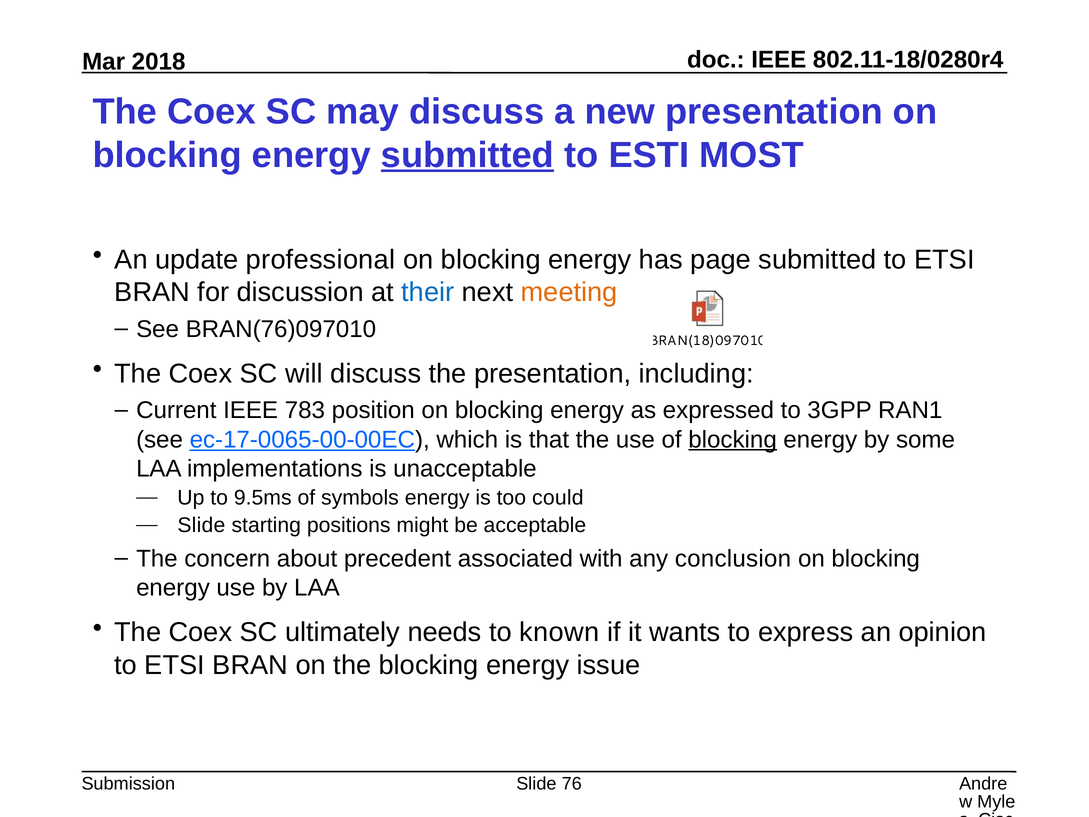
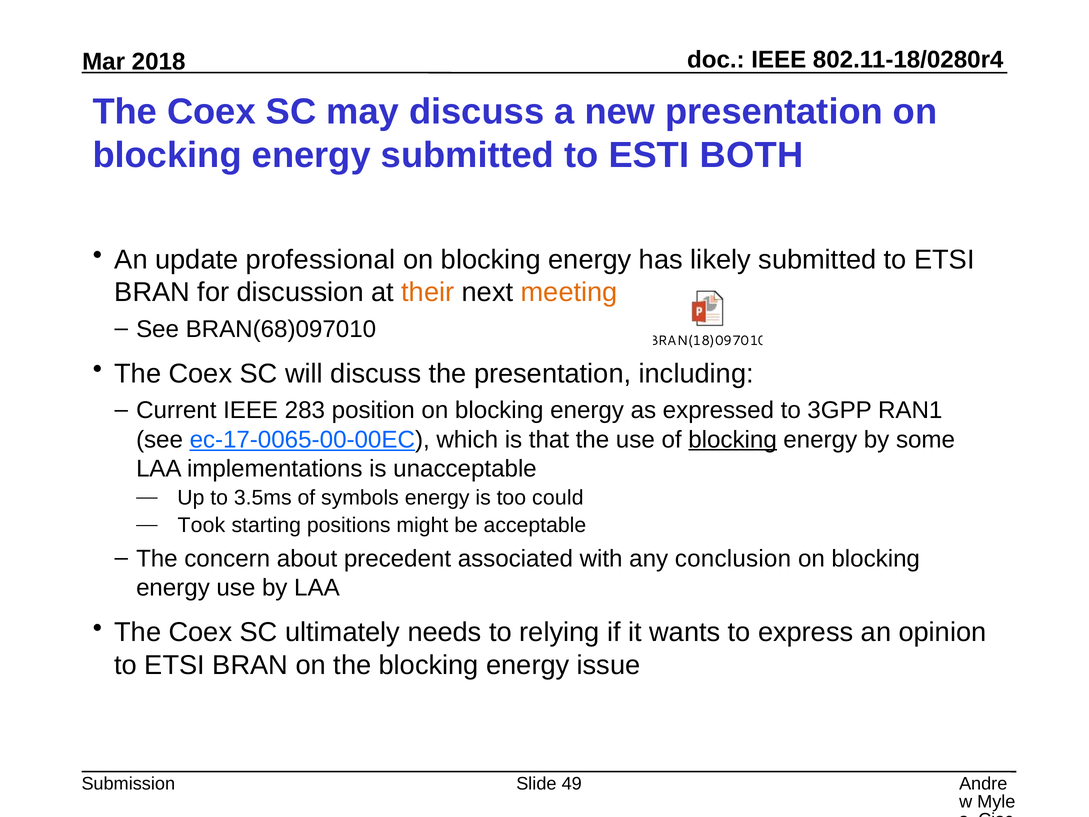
submitted at (468, 155) underline: present -> none
MOST: MOST -> BOTH
page: page -> likely
their colour: blue -> orange
BRAN(76)097010: BRAN(76)097010 -> BRAN(68)097010
783: 783 -> 283
9.5ms: 9.5ms -> 3.5ms
Slide at (201, 525): Slide -> Took
known: known -> relying
76: 76 -> 49
